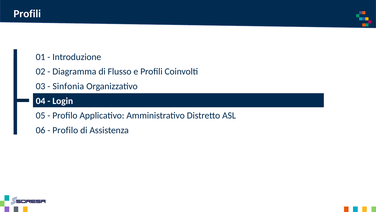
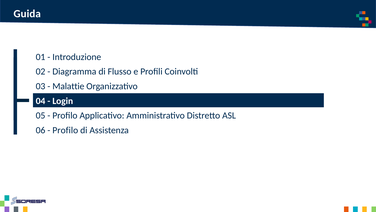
Profili at (27, 14): Profili -> Guida
Sinfonia: Sinfonia -> Malattie
